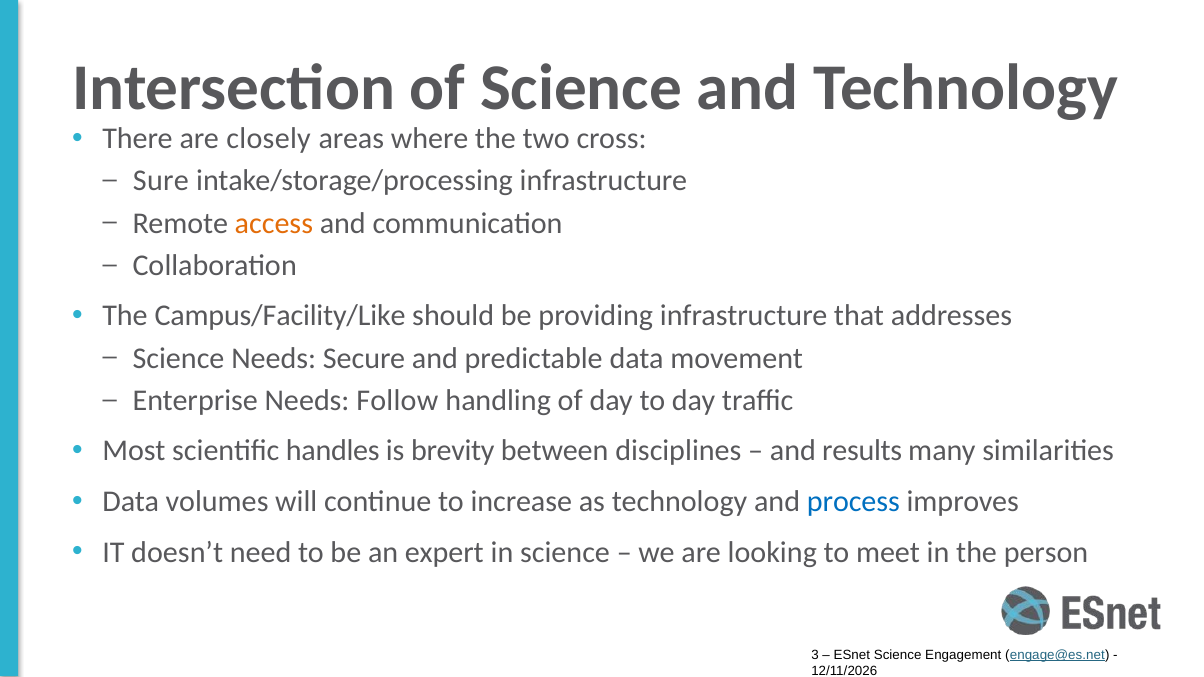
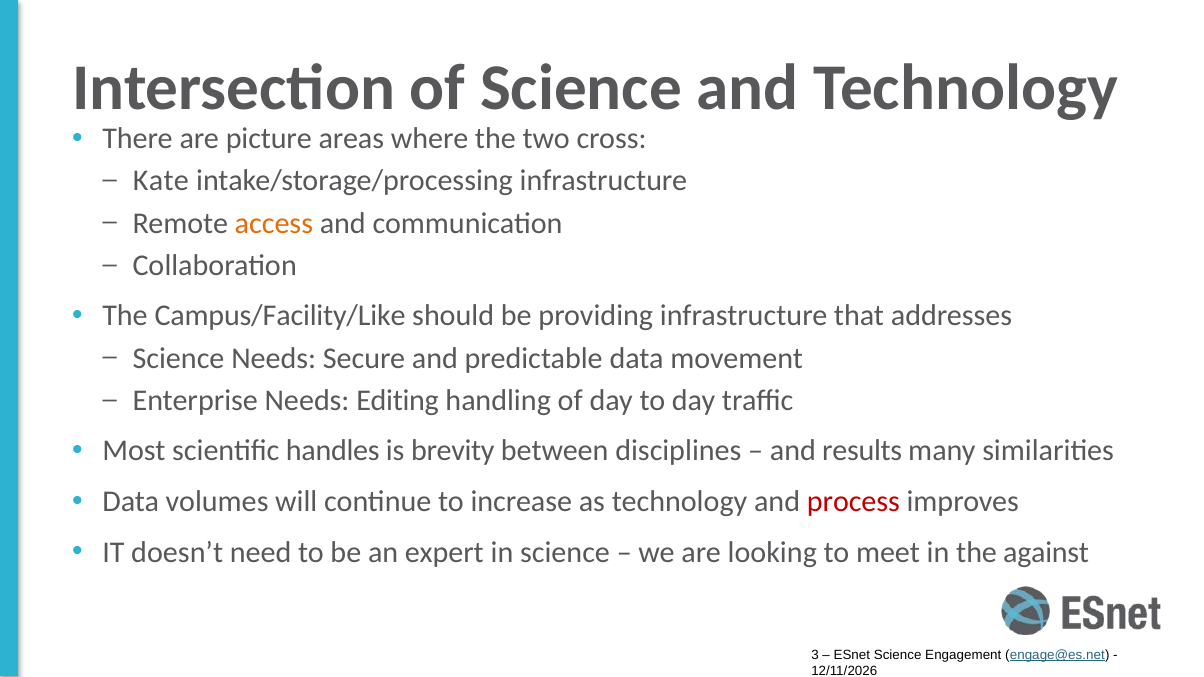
closely: closely -> picture
Sure: Sure -> Kate
Follow: Follow -> Editing
process colour: blue -> red
person: person -> against
